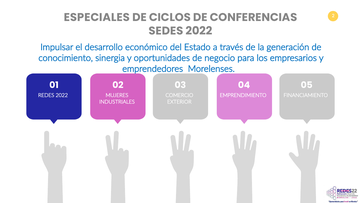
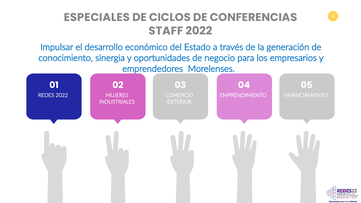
SEDES: SEDES -> STAFF
